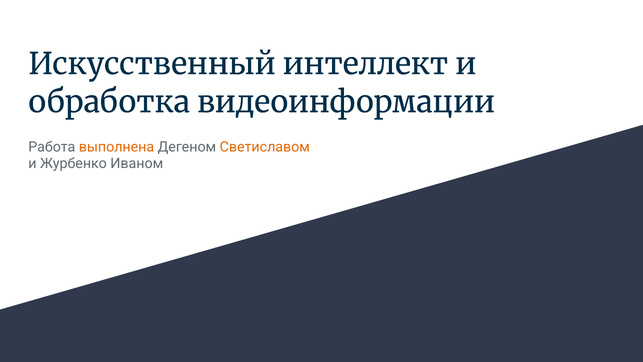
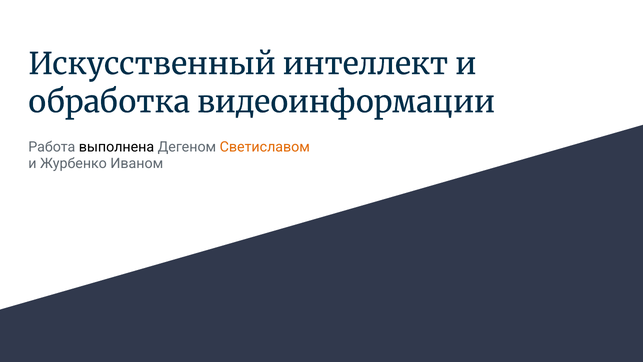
выполнена colour: orange -> black
